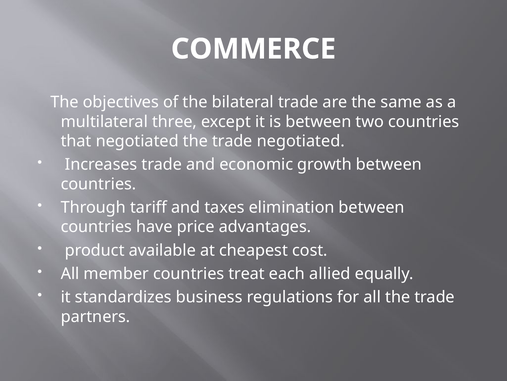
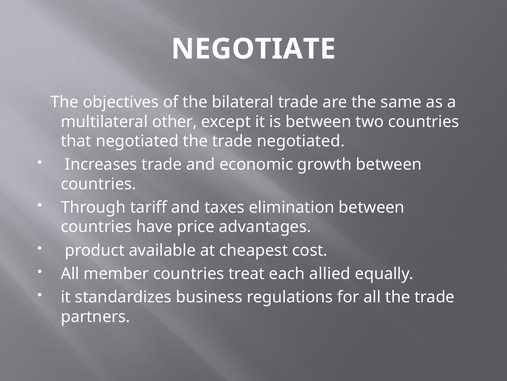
COMMERCE: COMMERCE -> NEGOTIATE
three: three -> other
